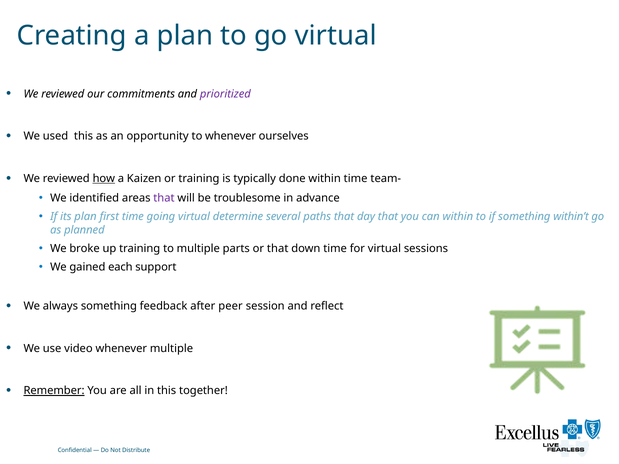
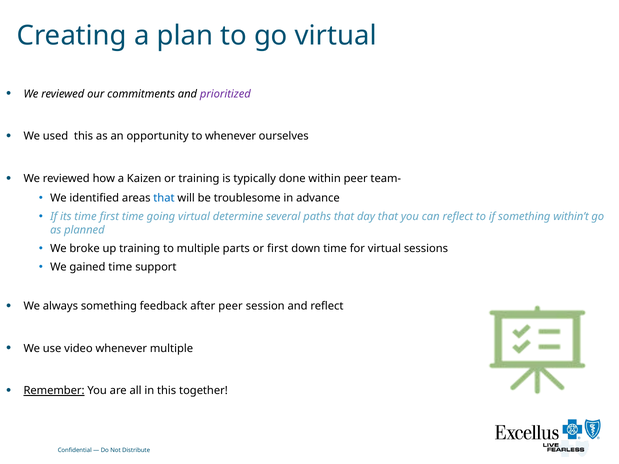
how underline: present -> none
within time: time -> peer
that at (164, 198) colour: purple -> blue
its plan: plan -> time
can within: within -> reflect
or that: that -> first
gained each: each -> time
